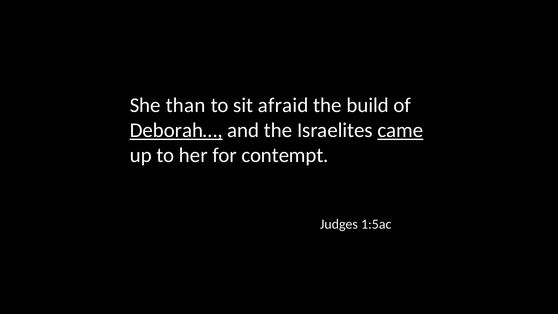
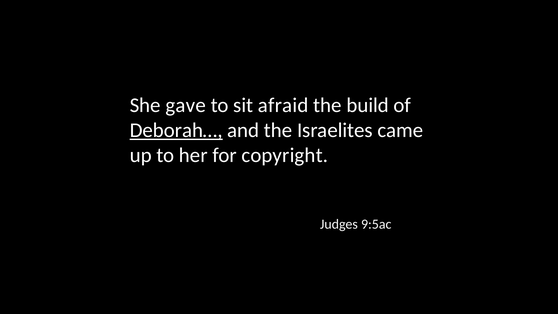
than: than -> gave
came underline: present -> none
contempt: contempt -> copyright
1:5ac: 1:5ac -> 9:5ac
